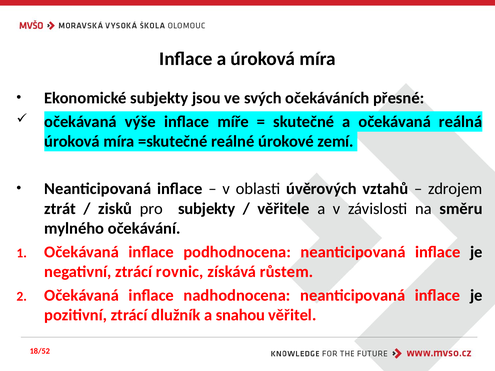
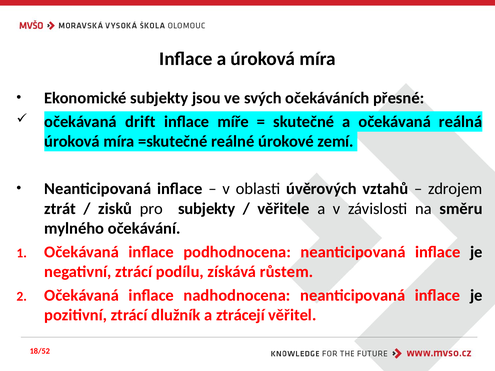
výše: výše -> drift
rovnic: rovnic -> podílu
snahou: snahou -> ztrácejí
